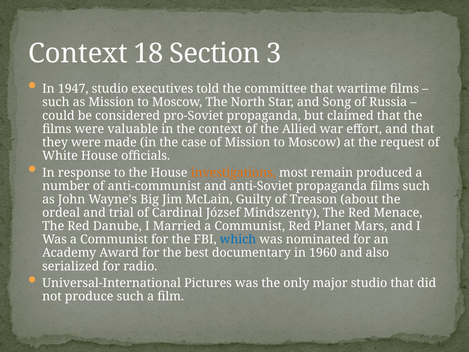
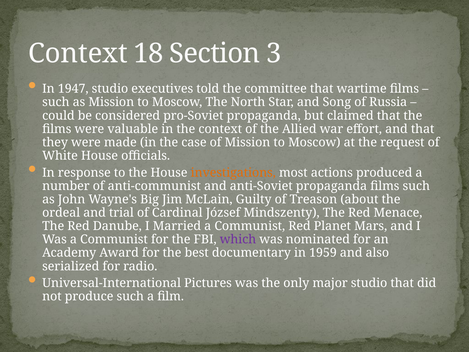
remain: remain -> actions
which colour: blue -> purple
1960: 1960 -> 1959
